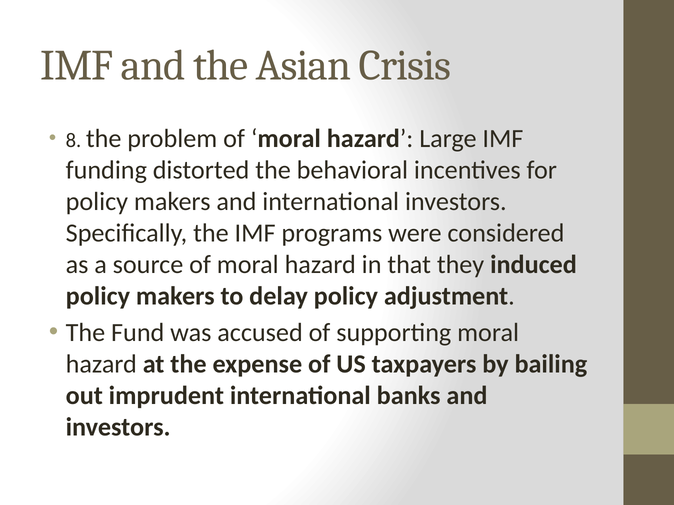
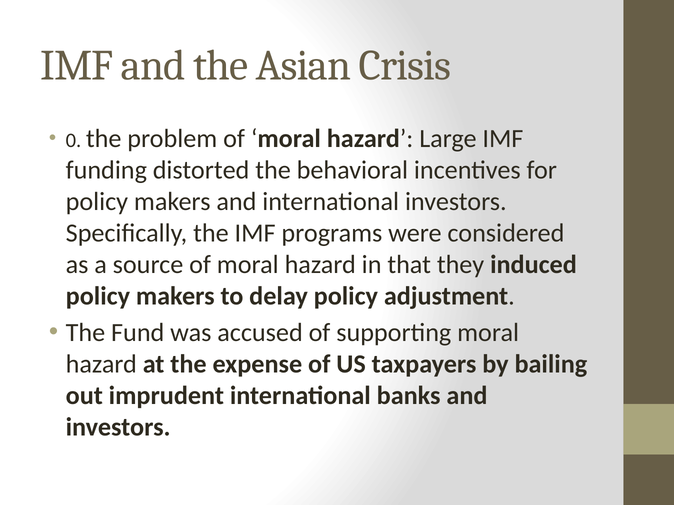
8: 8 -> 0
